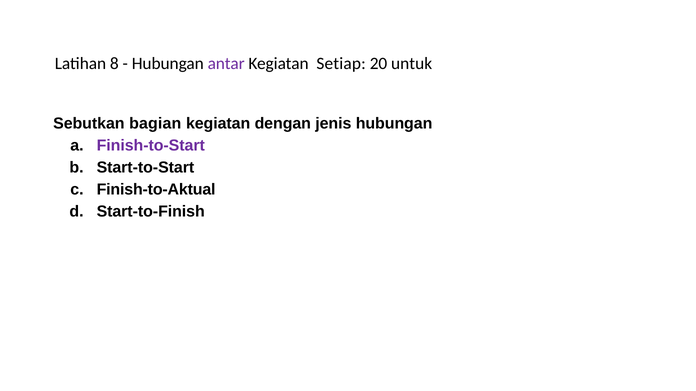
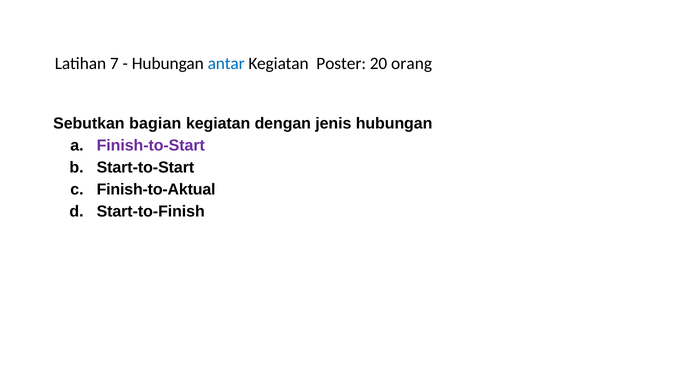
8: 8 -> 7
antar colour: purple -> blue
Setiap: Setiap -> Poster
untuk: untuk -> orang
